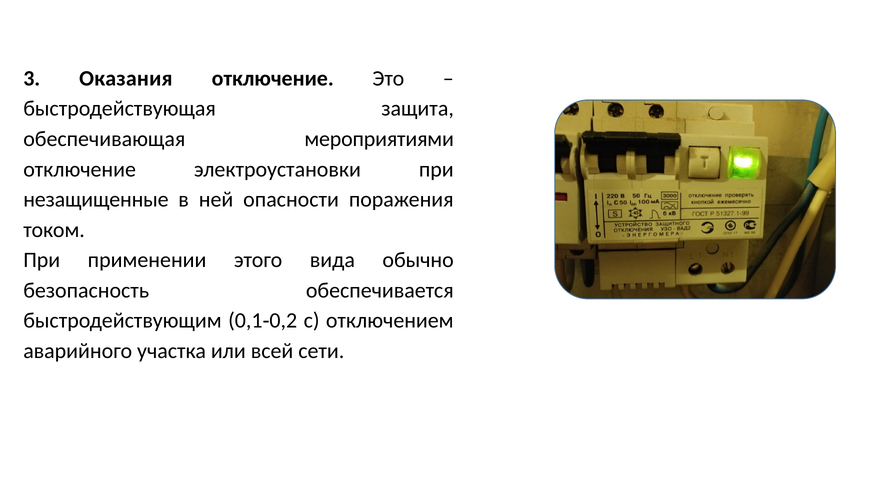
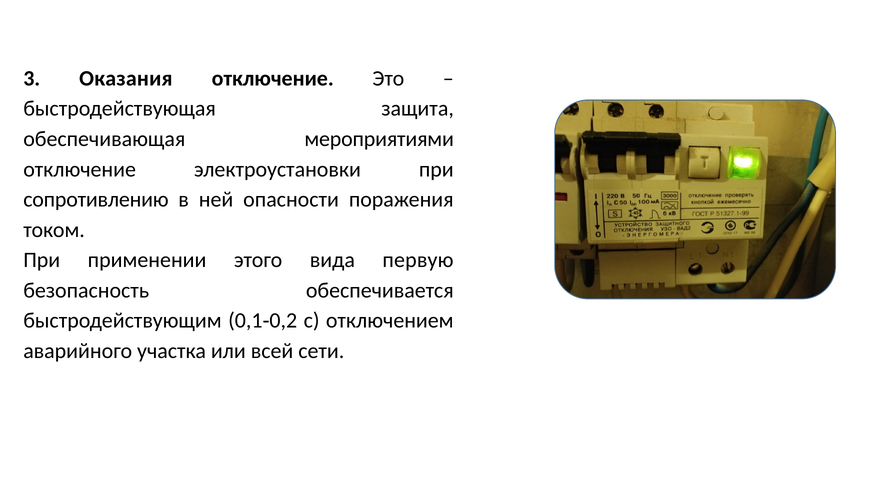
незащищенные: незащищенные -> сопротивлению
обычно: обычно -> первую
